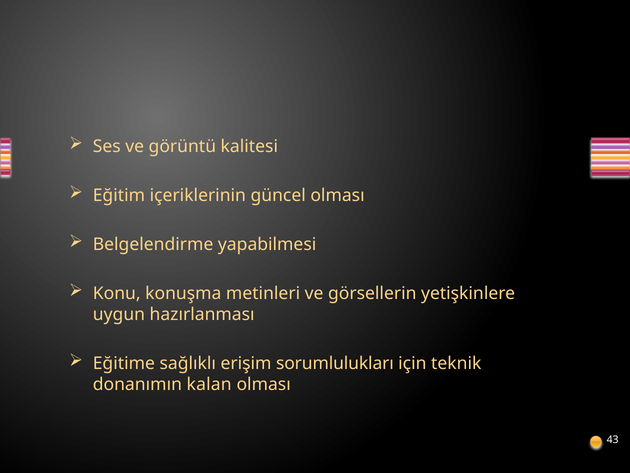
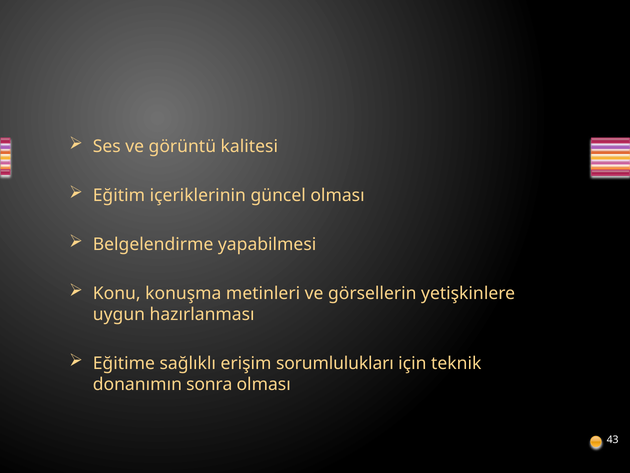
kalan: kalan -> sonra
